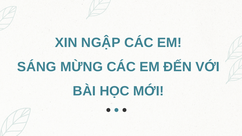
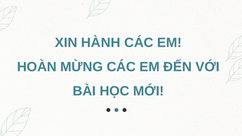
NGẬP: NGẬP -> HÀNH
SÁNG: SÁNG -> HOÀN
